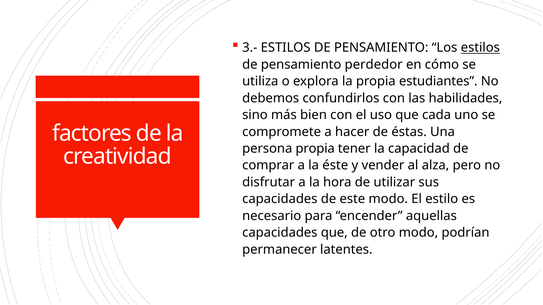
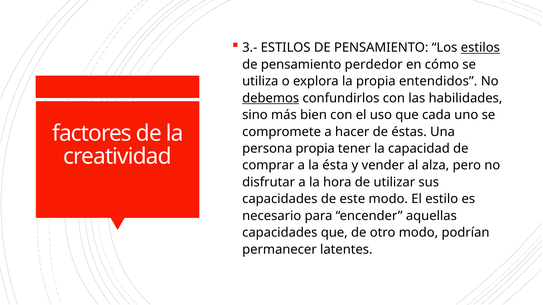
estudiantes: estudiantes -> entendidos
debemos underline: none -> present
éste: éste -> ésta
